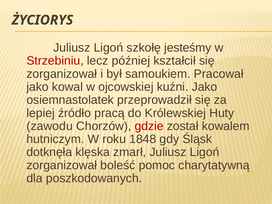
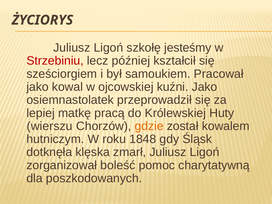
zorganizował at (62, 74): zorganizował -> sześciorgiem
źródło: źródło -> matkę
zawodu: zawodu -> wierszu
gdzie colour: red -> orange
